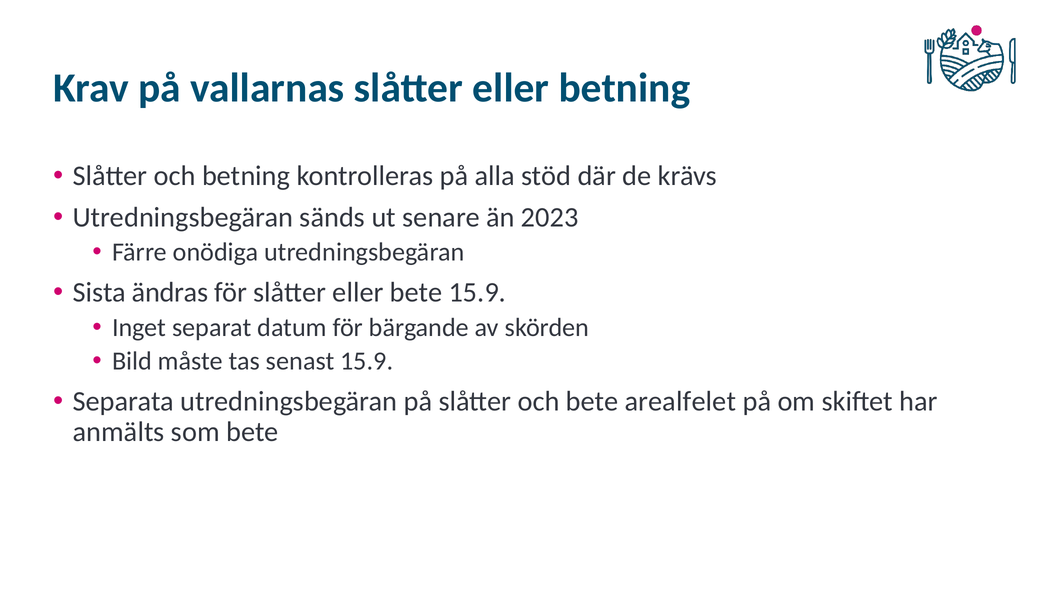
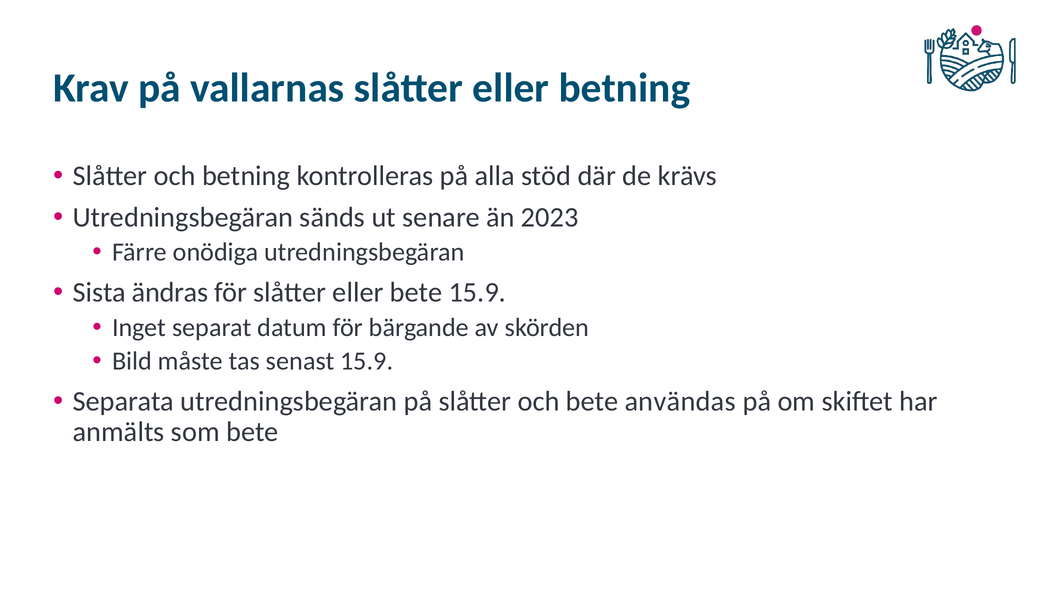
arealfelet: arealfelet -> användas
